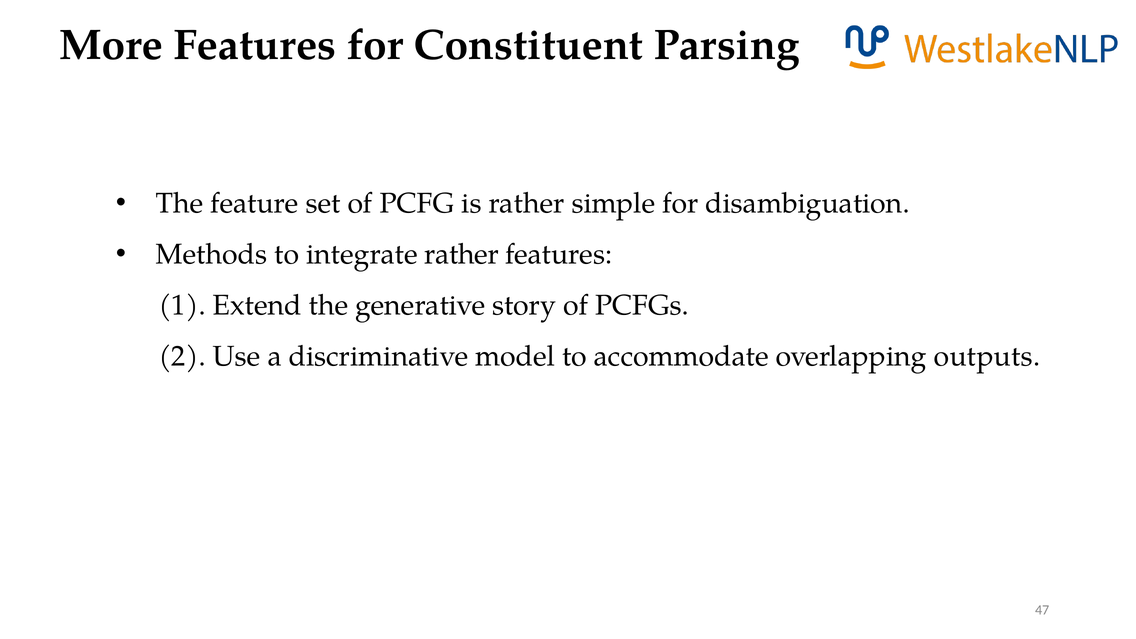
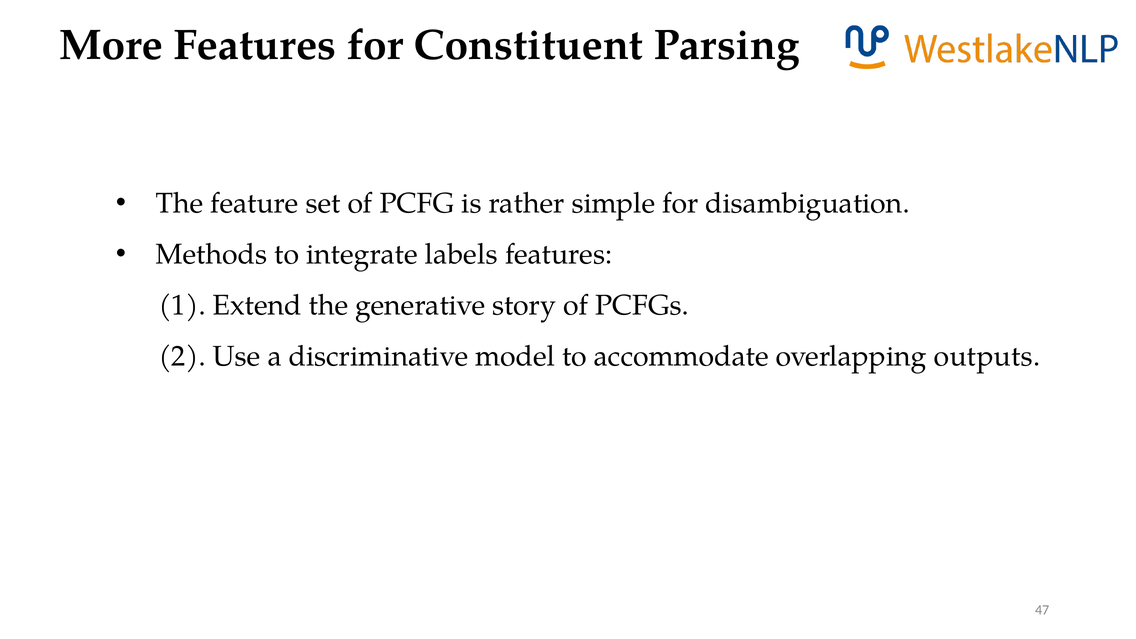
integrate rather: rather -> labels
